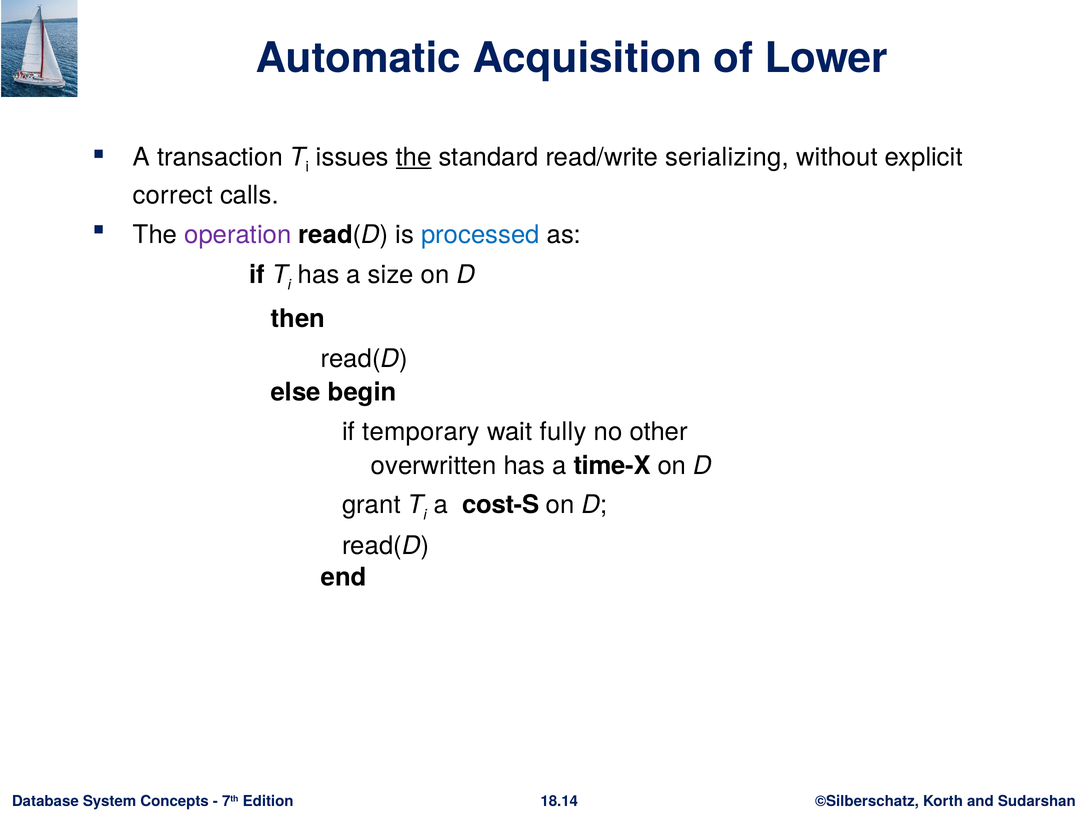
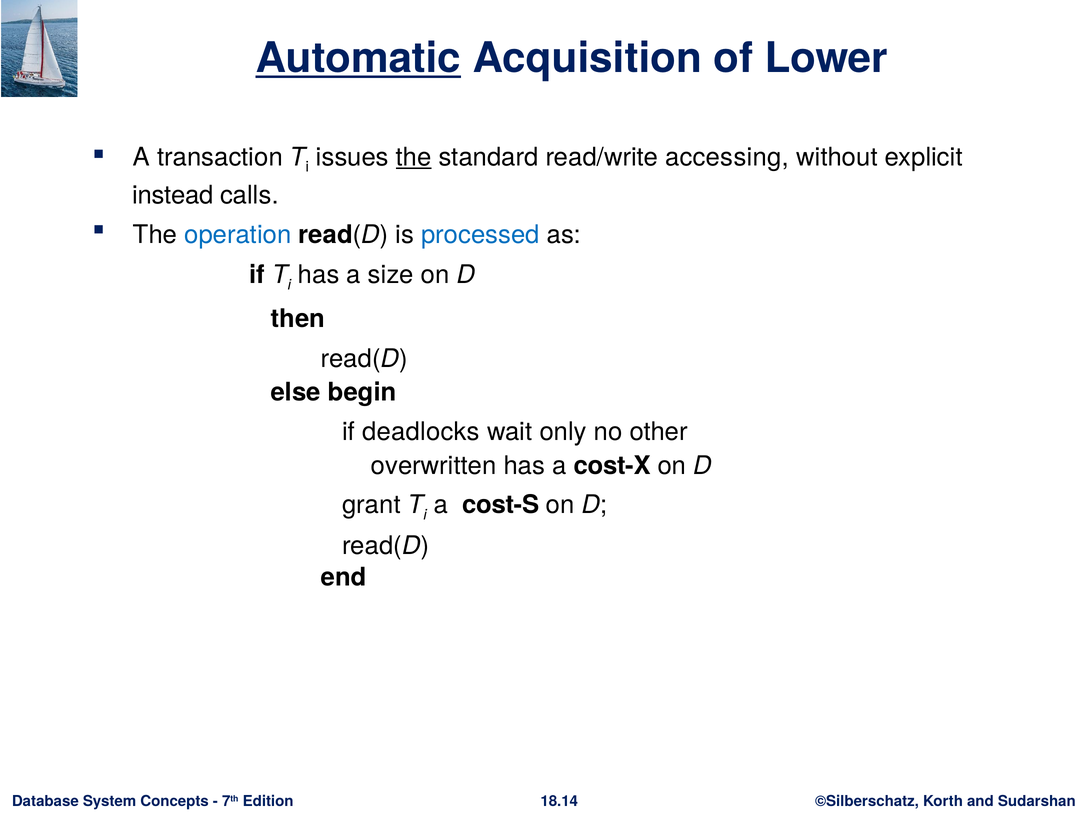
Automatic underline: none -> present
serializing: serializing -> accessing
correct: correct -> instead
operation colour: purple -> blue
temporary: temporary -> deadlocks
fully: fully -> only
time-X: time-X -> cost-X
